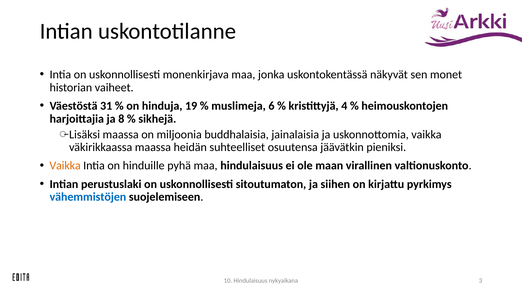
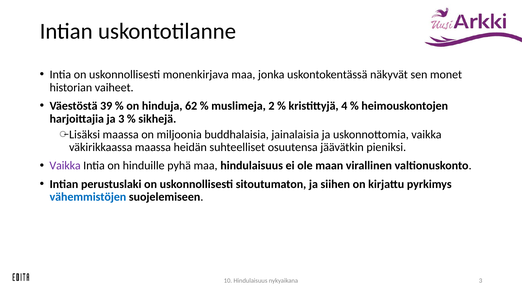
31: 31 -> 39
19: 19 -> 62
6: 6 -> 2
ja 8: 8 -> 3
Vaikka at (65, 165) colour: orange -> purple
